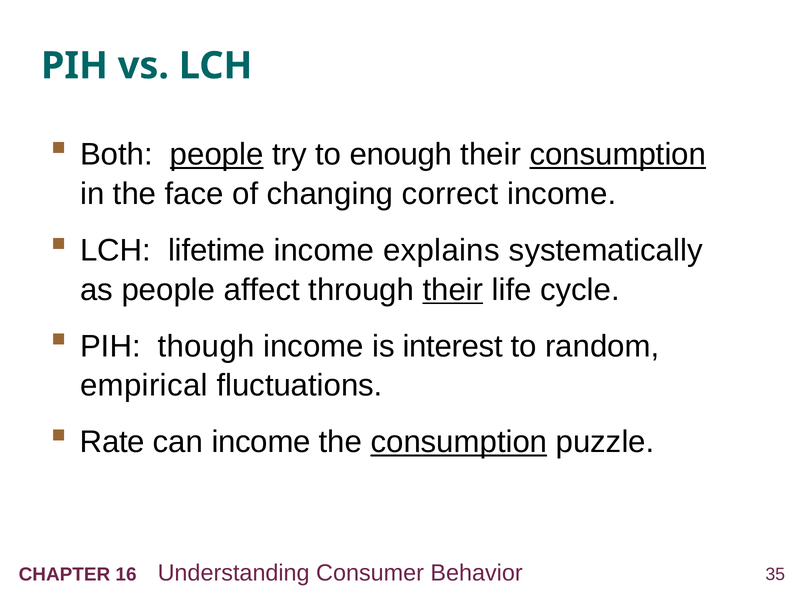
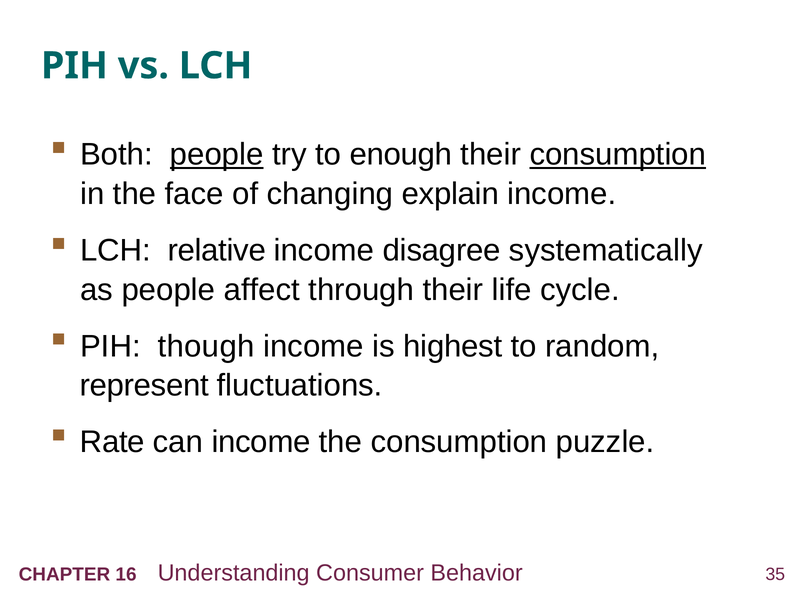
correct: correct -> explain
lifetime: lifetime -> relative
explains: explains -> disagree
their at (453, 290) underline: present -> none
interest: interest -> highest
empirical: empirical -> represent
consumption at (459, 442) underline: present -> none
